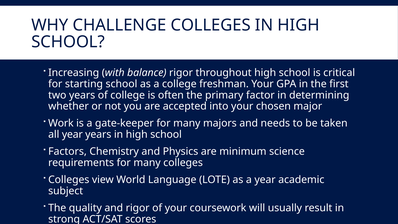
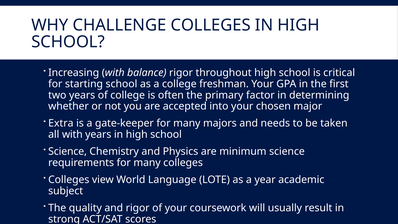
Work: Work -> Extra
all year: year -> with
Factors at (67, 151): Factors -> Science
